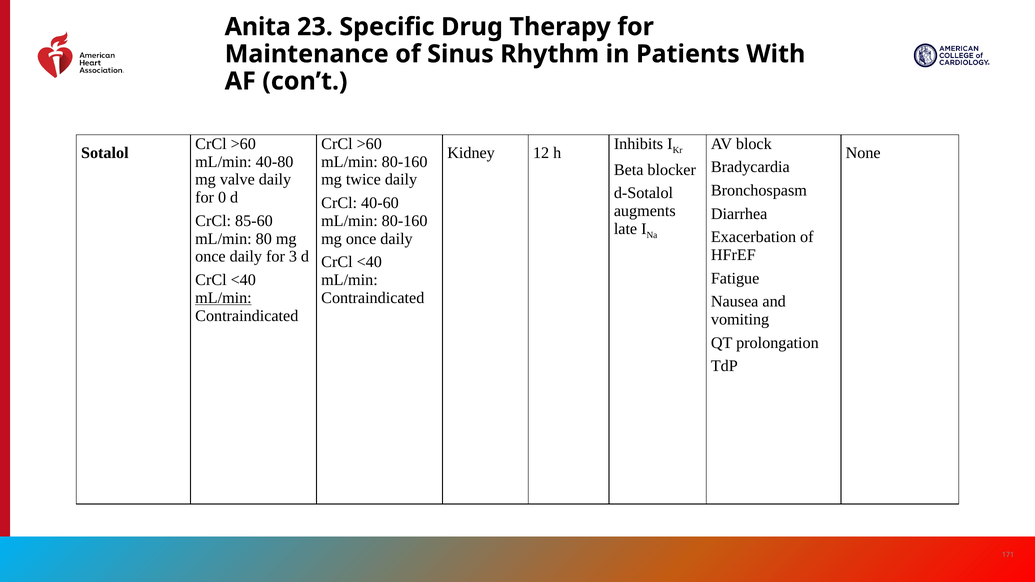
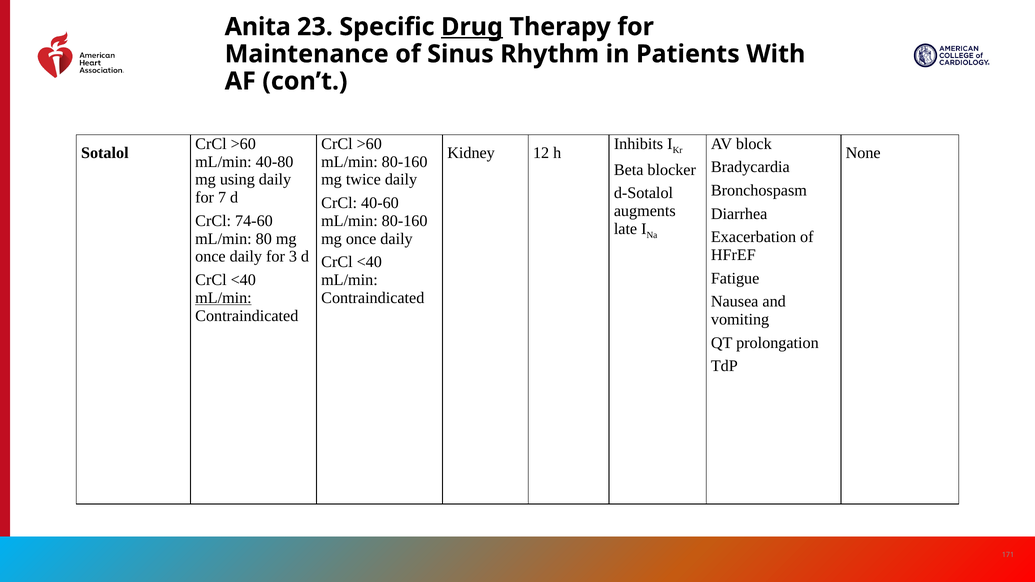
Drug underline: none -> present
valve: valve -> using
0: 0 -> 7
85-60: 85-60 -> 74-60
